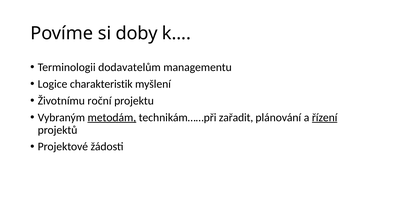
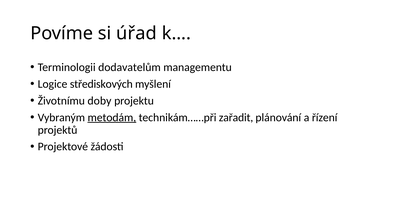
doby: doby -> úřad
charakteristik: charakteristik -> střediskových
roční: roční -> doby
řízení underline: present -> none
